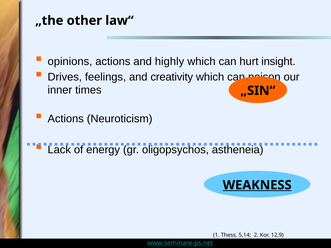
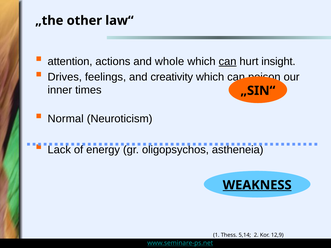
opinions: opinions -> attention
highly: highly -> whole
can at (228, 62) underline: none -> present
Actions at (66, 119): Actions -> Normal
